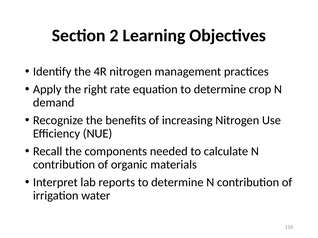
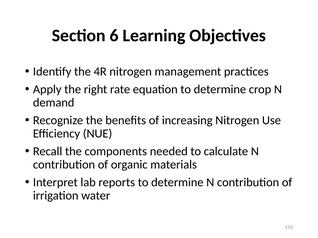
2: 2 -> 6
